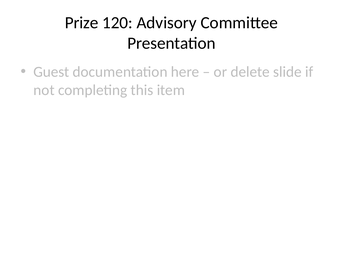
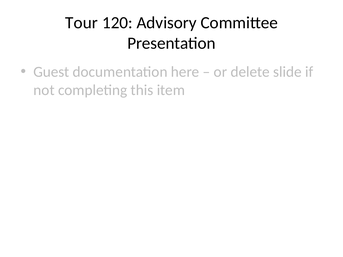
Prize: Prize -> Tour
